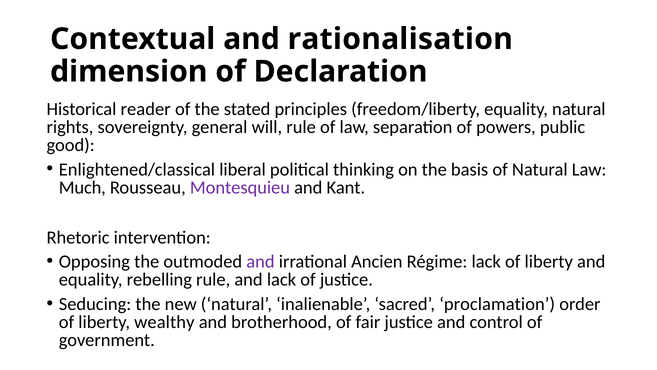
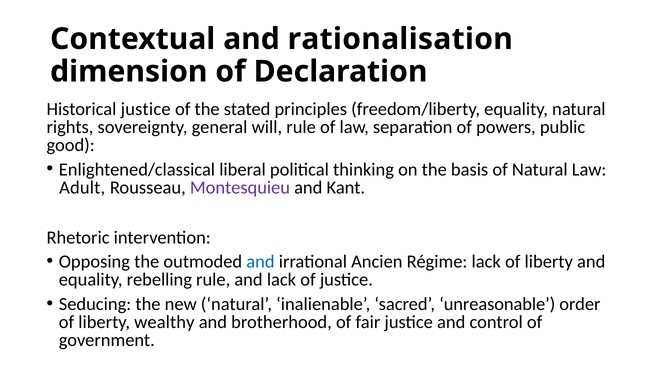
Historical reader: reader -> justice
Much: Much -> Adult
and at (260, 262) colour: purple -> blue
proclamation: proclamation -> unreasonable
